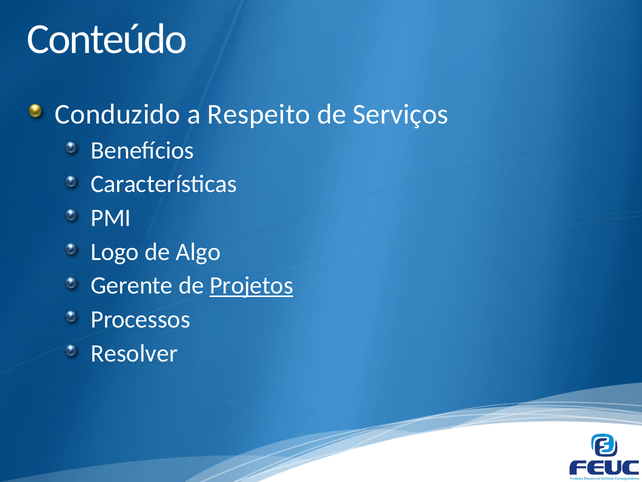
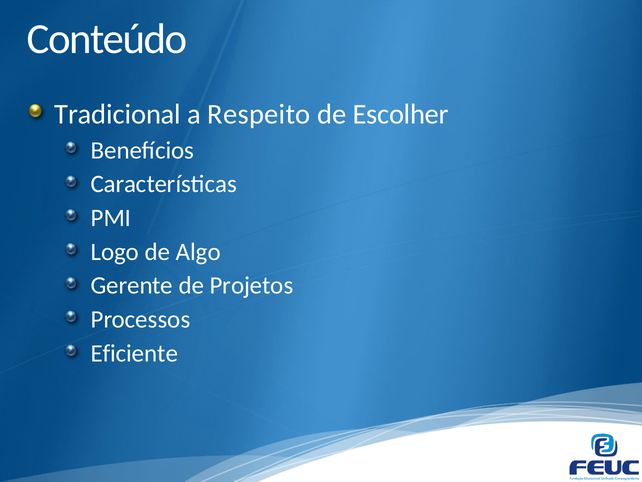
Conduzido: Conduzido -> Tradicional
Serviços: Serviços -> Escolher
Projetos underline: present -> none
Resolver: Resolver -> Eficiente
